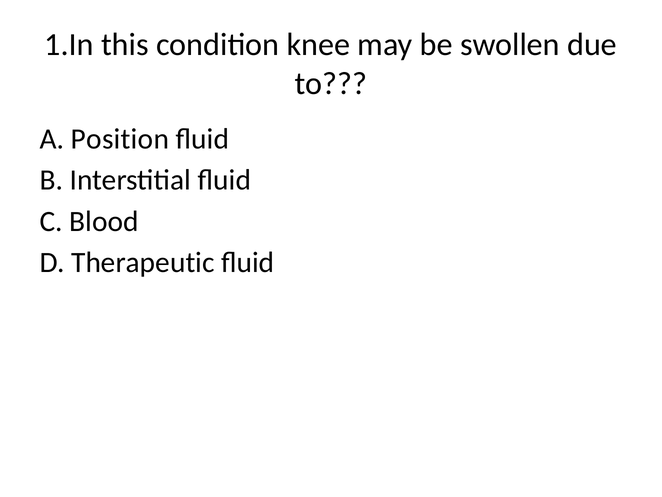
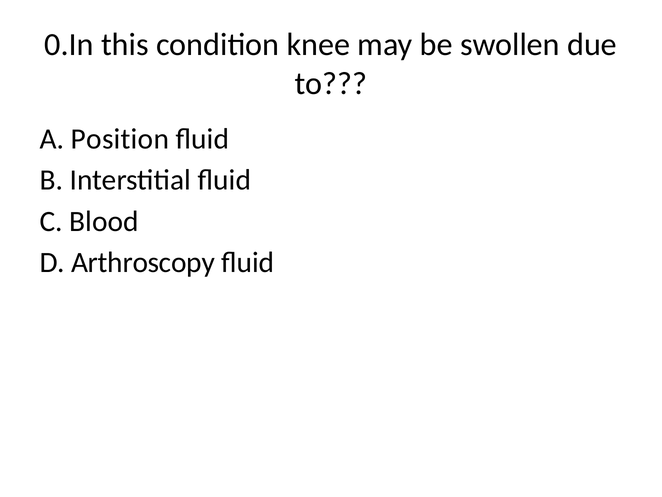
1.In: 1.In -> 0.In
Therapeutic: Therapeutic -> Arthroscopy
